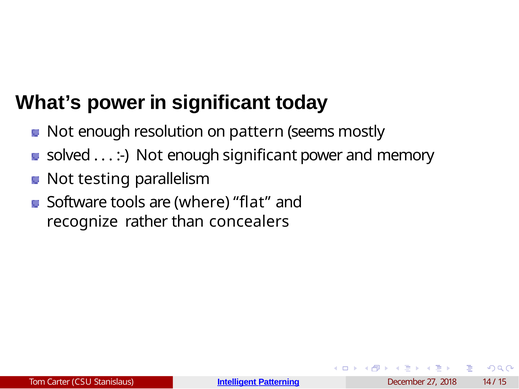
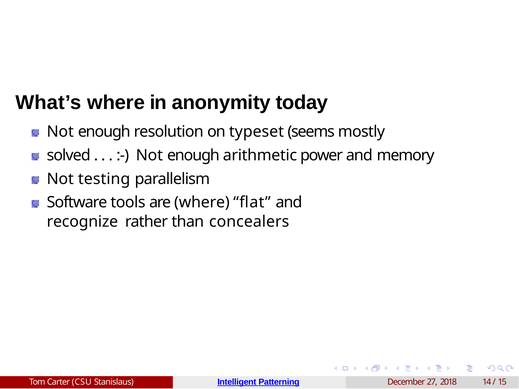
What’s power: power -> where
in significant: significant -> anonymity
pattern: pattern -> typeset
enough significant: significant -> arithmetic
